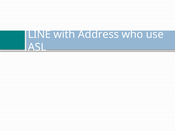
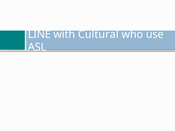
Address: Address -> Cultural
